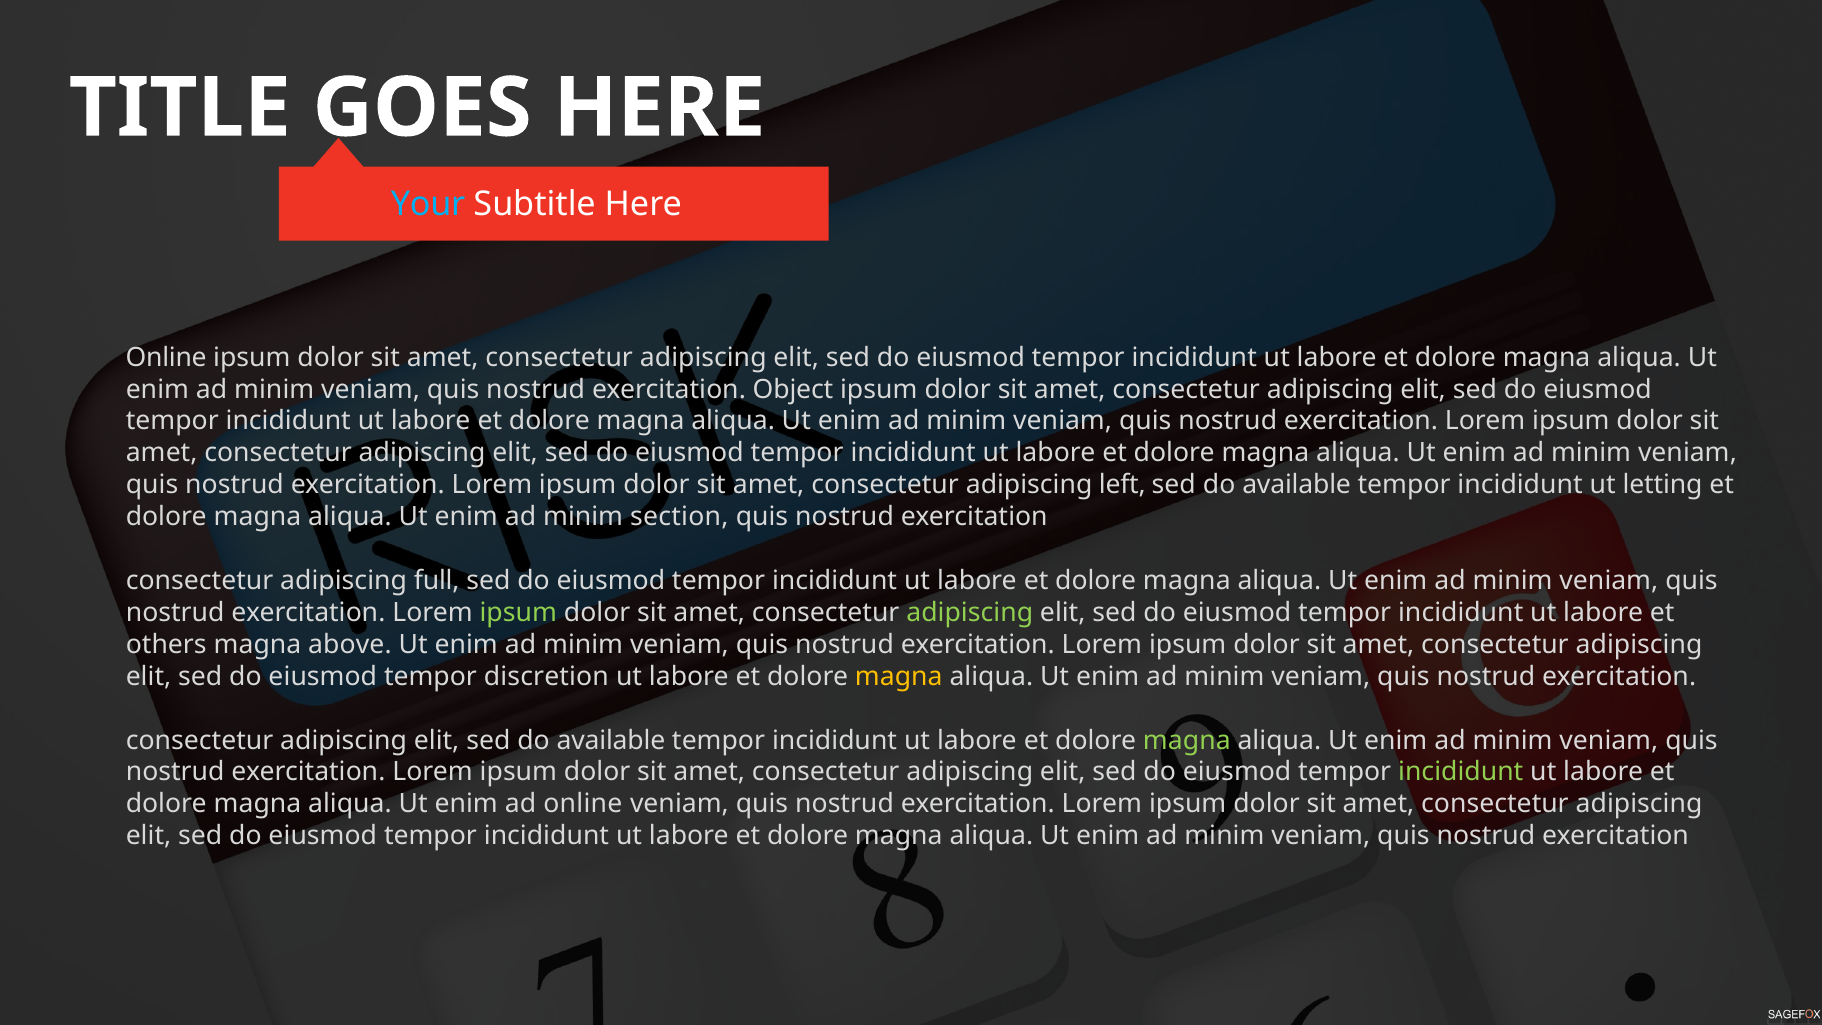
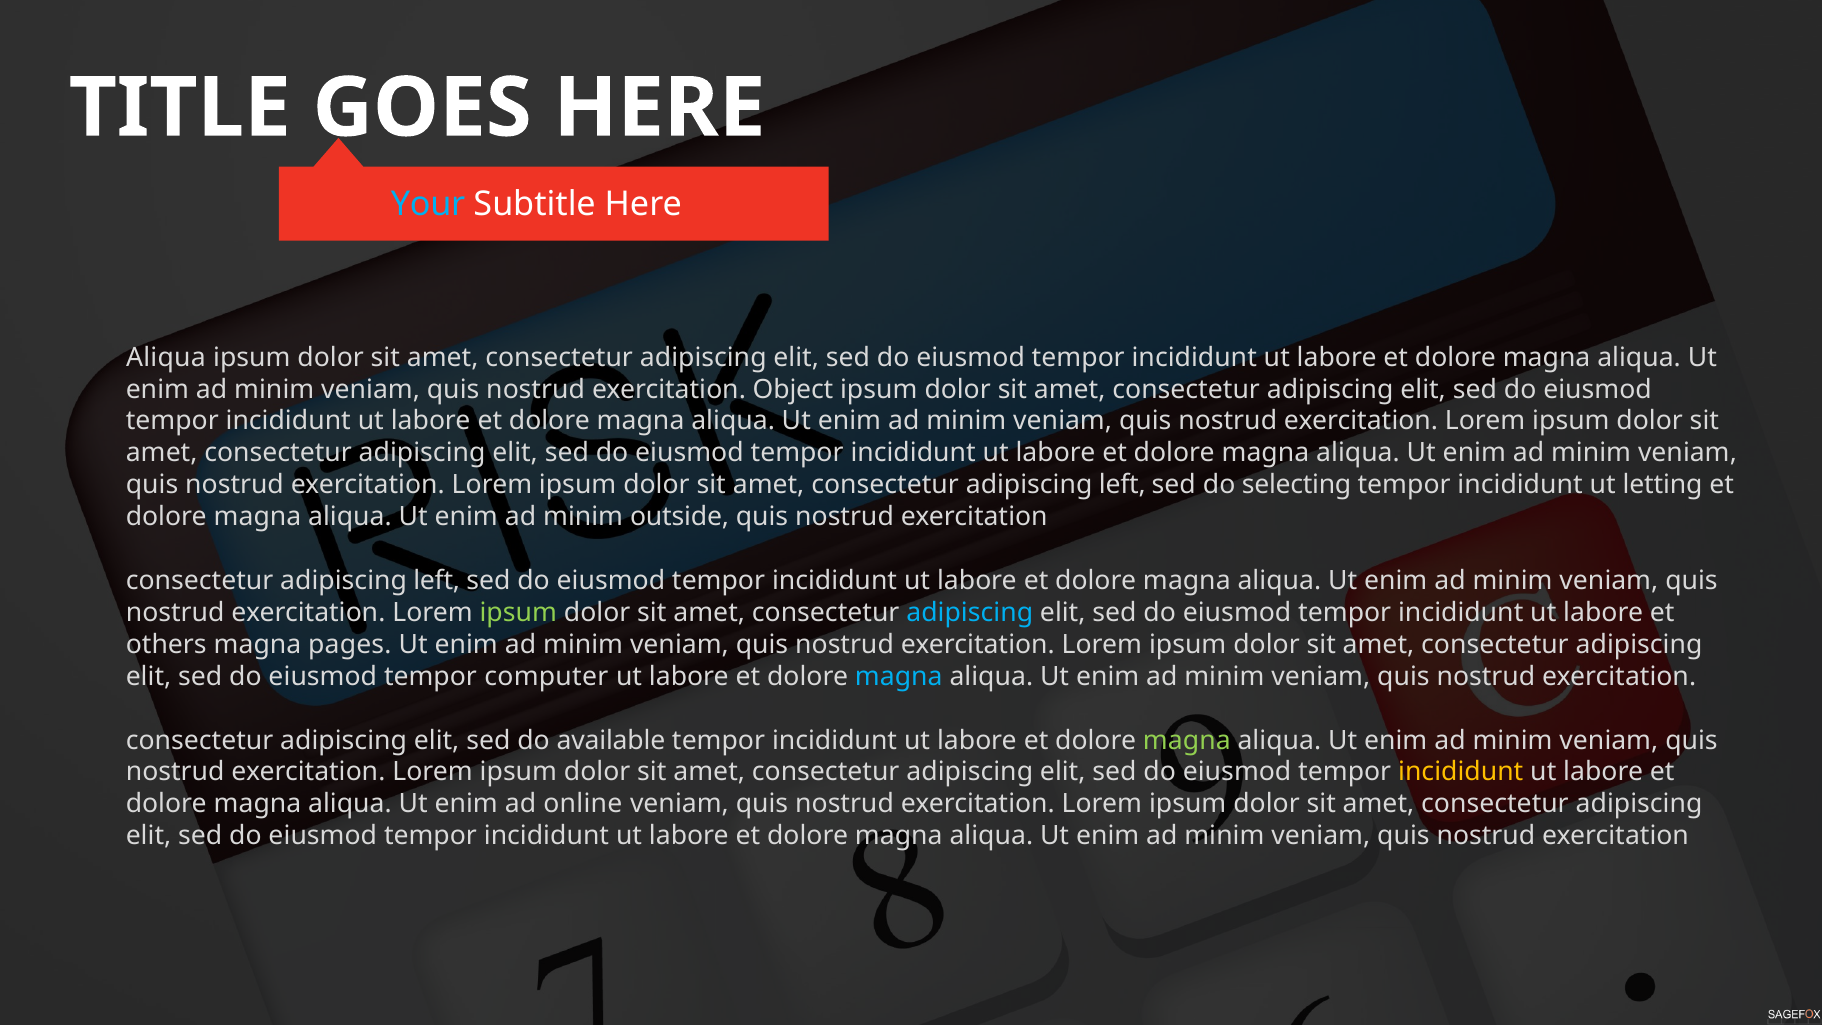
Online at (166, 357): Online -> Aliqua
available at (1297, 485): available -> selecting
section: section -> outside
full at (437, 581): full -> left
adipiscing at (970, 613) colour: light green -> light blue
above: above -> pages
discretion: discretion -> computer
magna at (899, 676) colour: yellow -> light blue
incididunt at (1461, 772) colour: light green -> yellow
